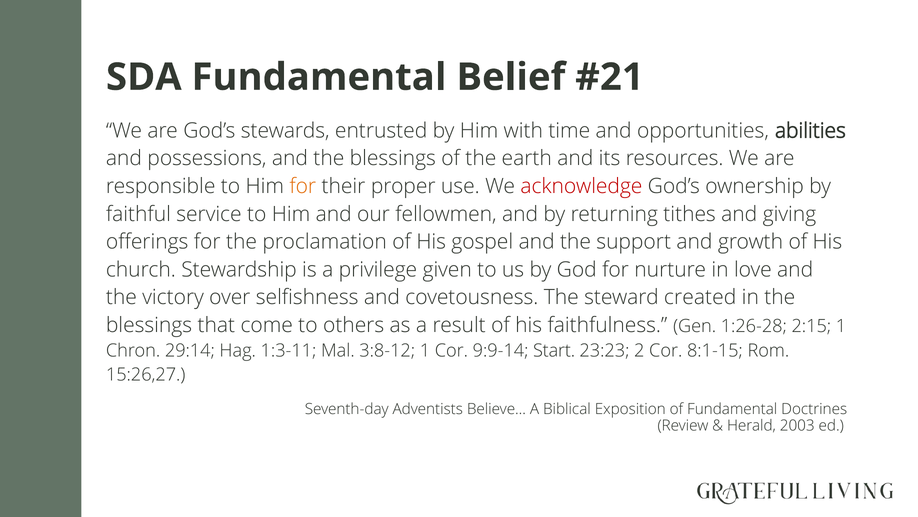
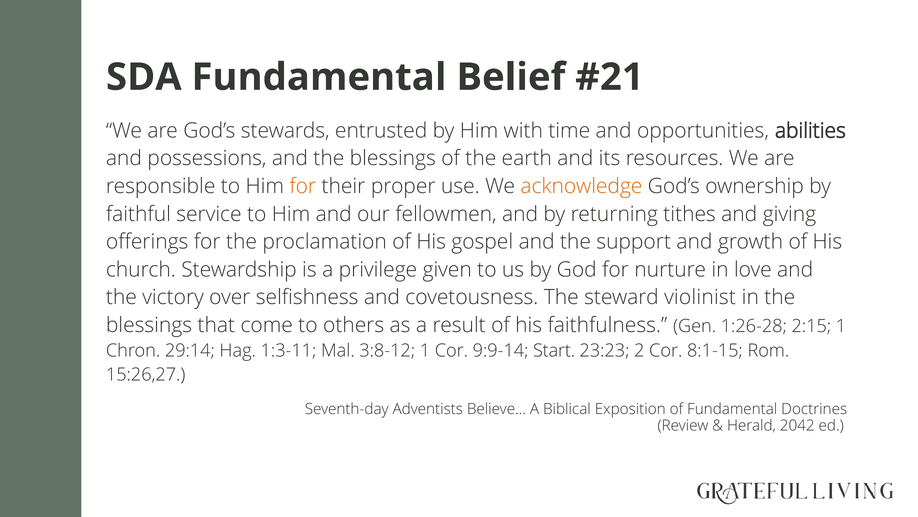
acknowledge colour: red -> orange
created: created -> violinist
2003: 2003 -> 2042
